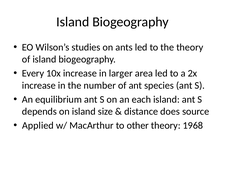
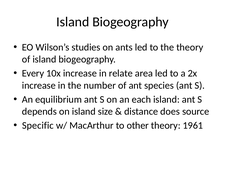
larger: larger -> relate
Applied: Applied -> Specific
1968: 1968 -> 1961
